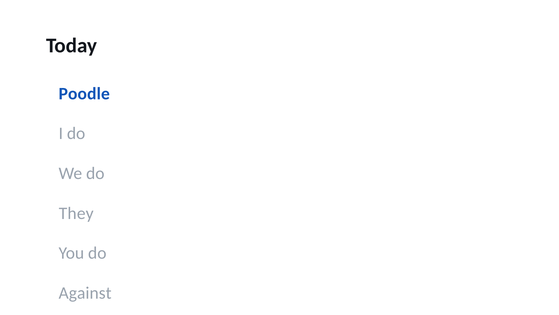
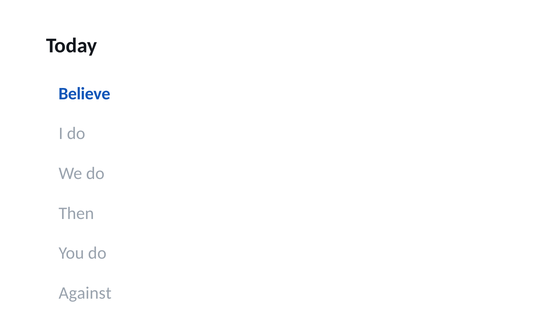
Poodle: Poodle -> Believe
They: They -> Then
